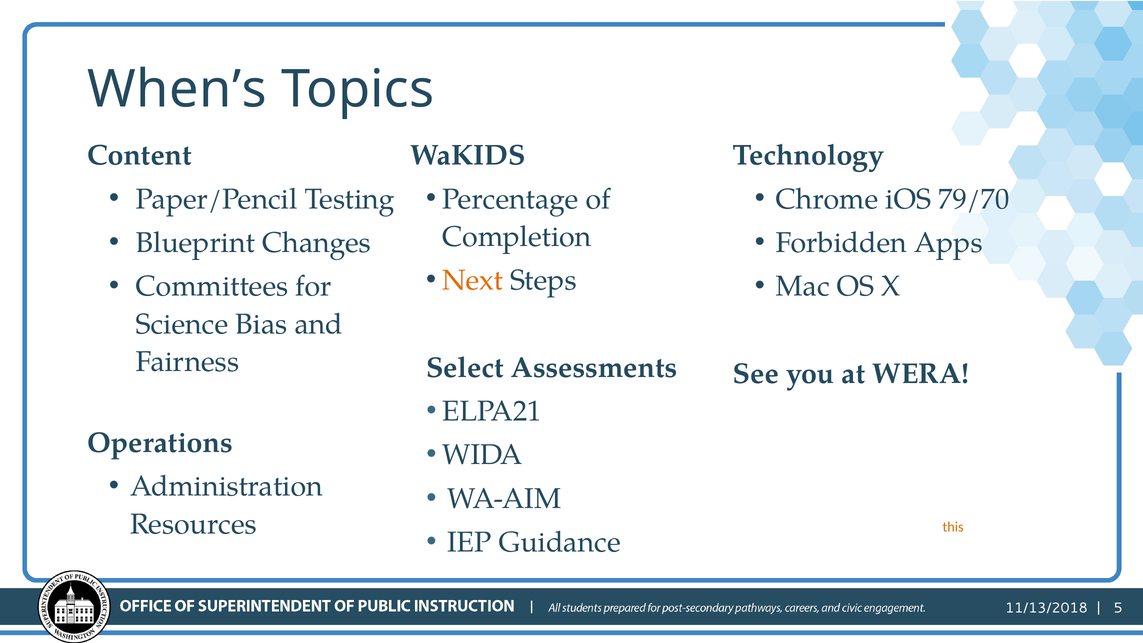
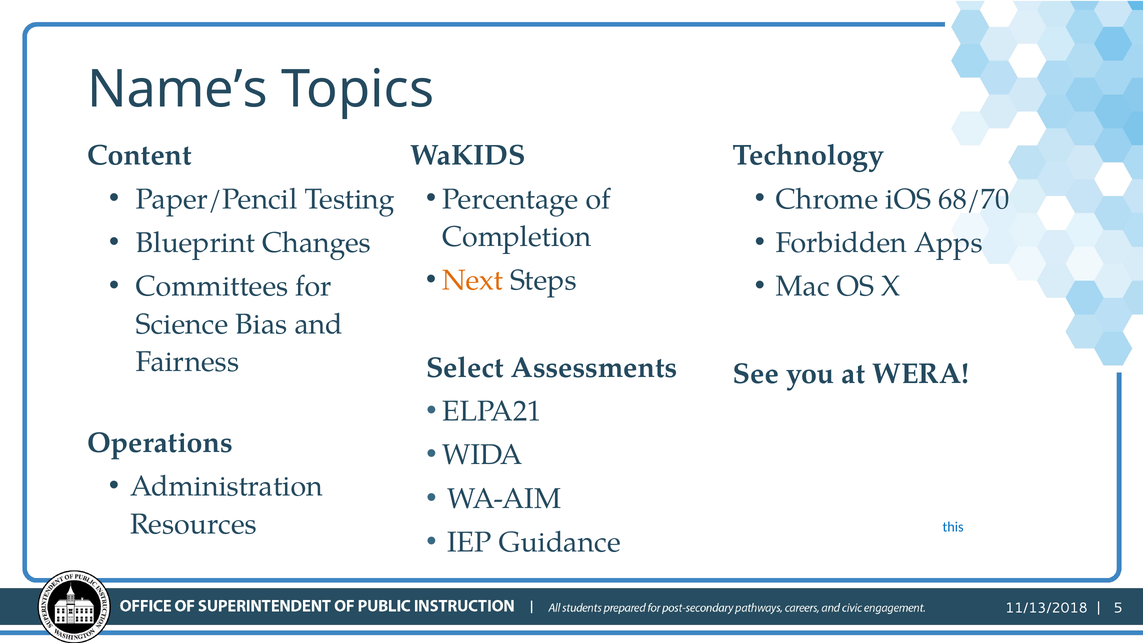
When’s: When’s -> Name’s
79/70: 79/70 -> 68/70
this at (953, 527) colour: orange -> blue
